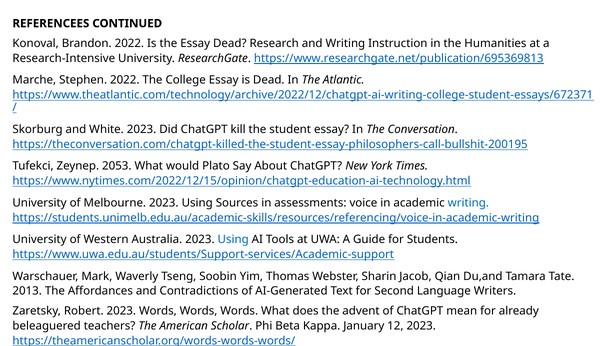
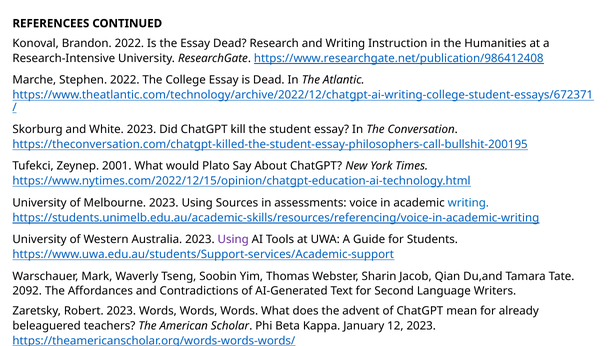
https://www.researchgate.net/publication/695369813: https://www.researchgate.net/publication/695369813 -> https://www.researchgate.net/publication/986412408
2053: 2053 -> 2001
Using at (233, 239) colour: blue -> purple
2013: 2013 -> 2092
